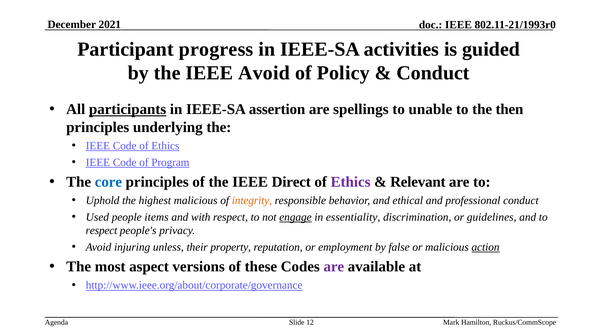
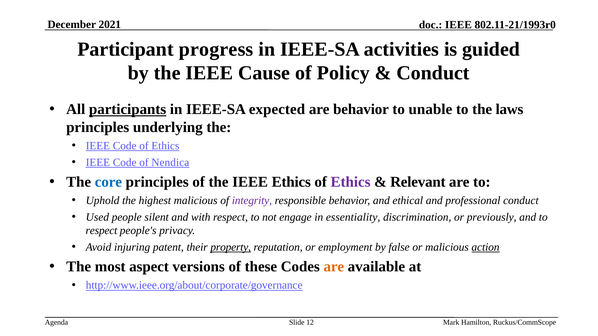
IEEE Avoid: Avoid -> Cause
assertion: assertion -> expected
are spellings: spellings -> behavior
then: then -> laws
Program: Program -> Nendica
IEEE Direct: Direct -> Ethics
integrity colour: orange -> purple
items: items -> silent
engage underline: present -> none
guidelines: guidelines -> previously
unless: unless -> patent
property underline: none -> present
are at (334, 267) colour: purple -> orange
